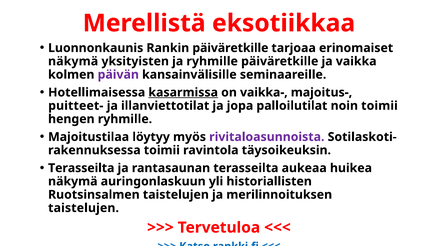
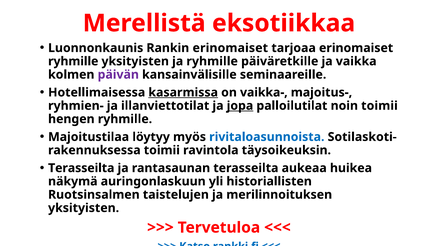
Rankin päiväretkille: päiväretkille -> erinomaiset
näkymä at (73, 61): näkymä -> ryhmille
puitteet-: puitteet- -> ryhmien-
jopa underline: none -> present
rivitaloasunnoista colour: purple -> blue
taistelujen at (84, 208): taistelujen -> yksityisten
